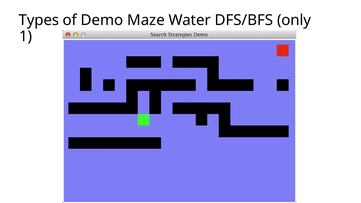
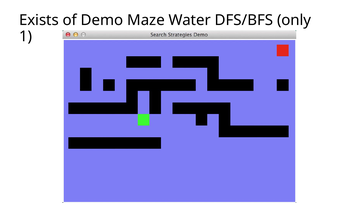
Types: Types -> Exists
